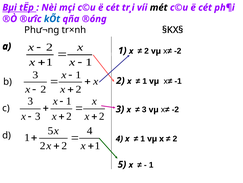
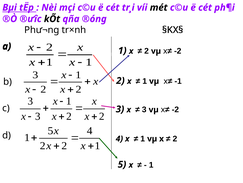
kÕt colour: blue -> black
